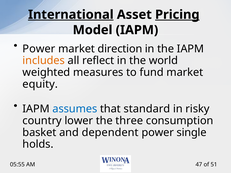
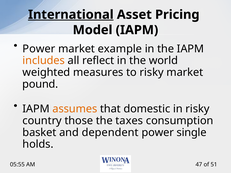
Pricing underline: present -> none
direction: direction -> example
to fund: fund -> risky
equity: equity -> pound
assumes colour: blue -> orange
standard: standard -> domestic
lower: lower -> those
three: three -> taxes
